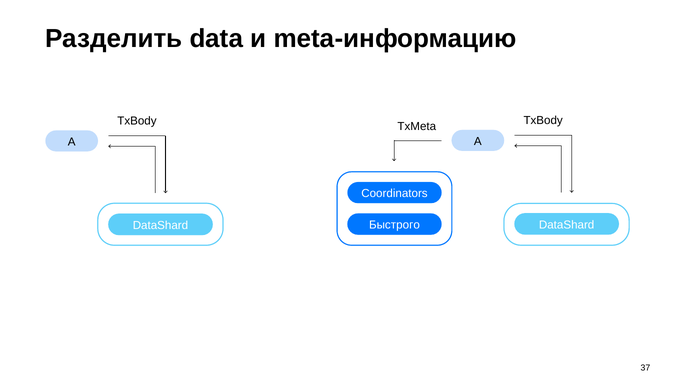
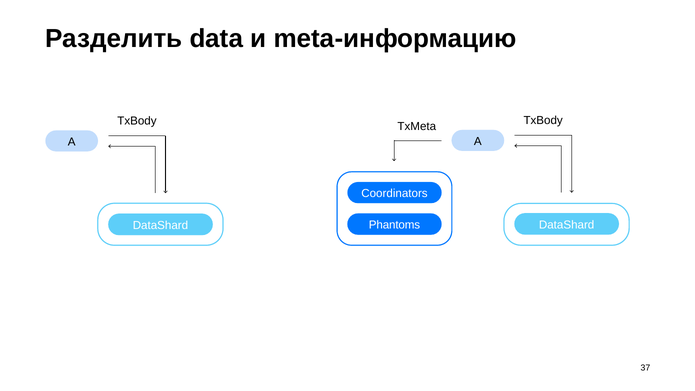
Быстрого: Быстрого -> Phantoms
